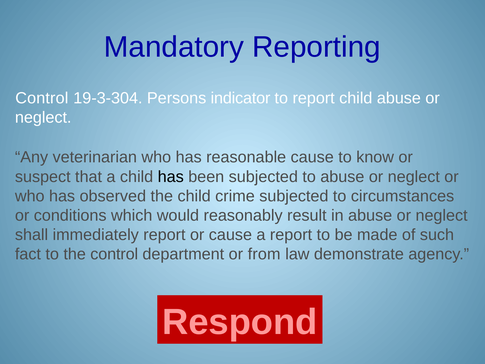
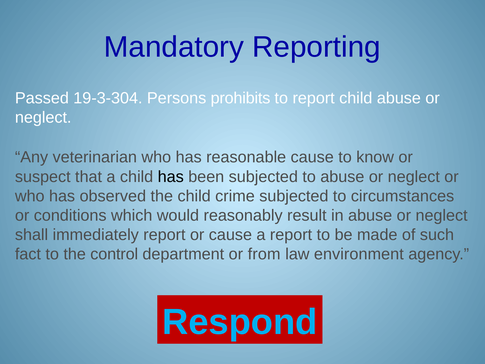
Control at (42, 98): Control -> Passed
indicator: indicator -> prohibits
demonstrate: demonstrate -> environment
Respond colour: pink -> light blue
